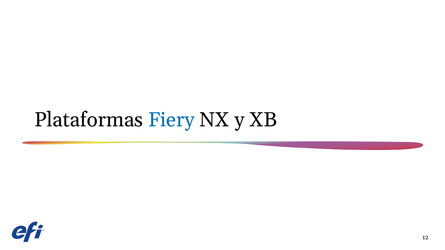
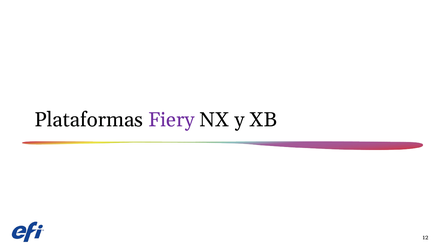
Fiery colour: blue -> purple
